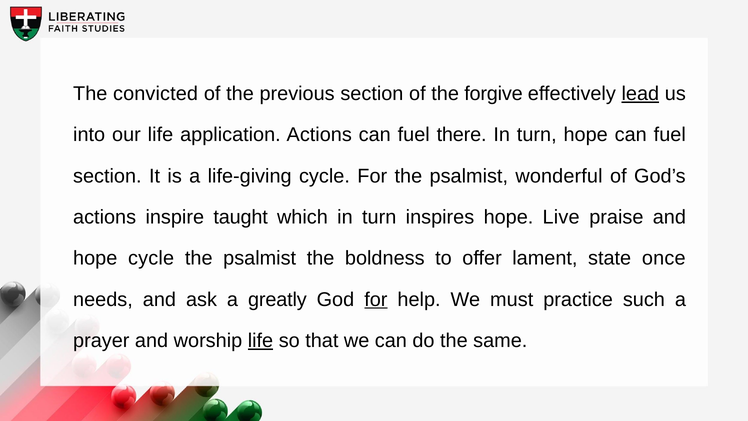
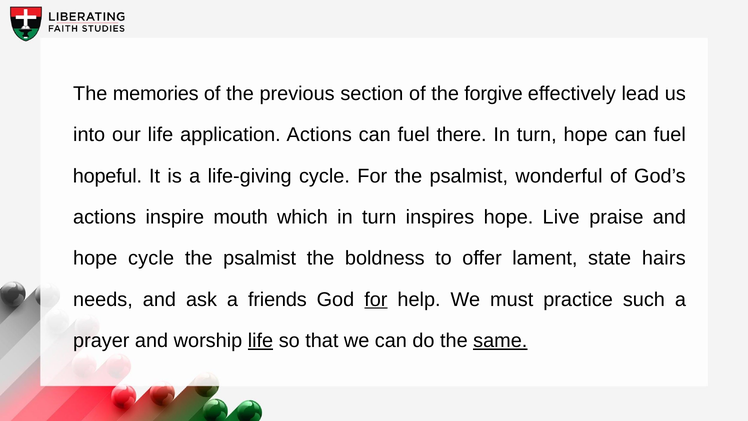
convicted: convicted -> memories
lead underline: present -> none
section at (107, 176): section -> hopeful
taught: taught -> mouth
once: once -> hairs
greatly: greatly -> friends
same underline: none -> present
